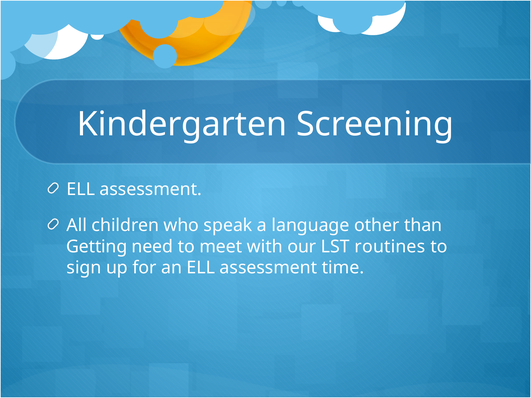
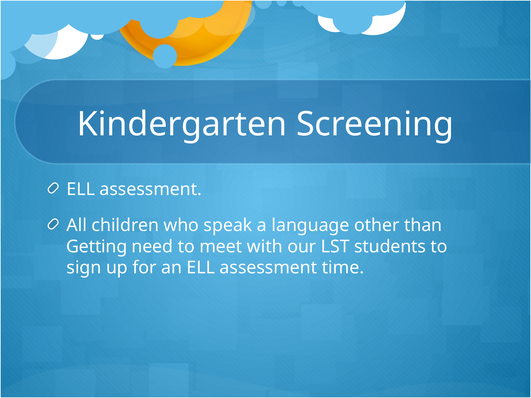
routines: routines -> students
